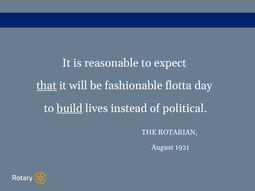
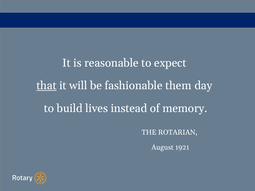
flotta: flotta -> them
build underline: present -> none
political: political -> memory
